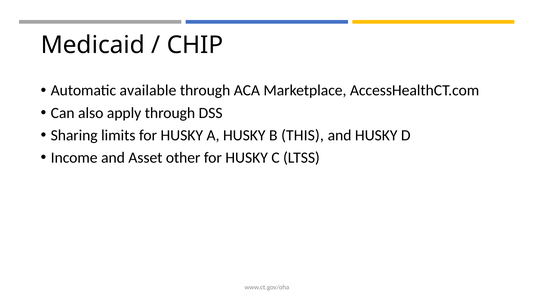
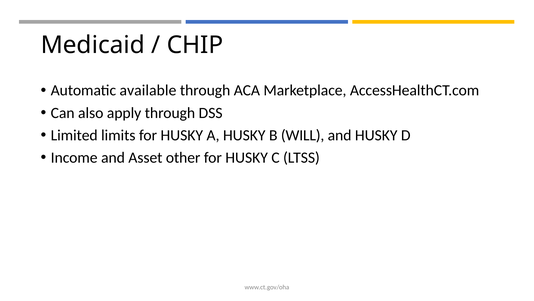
Sharing: Sharing -> Limited
THIS: THIS -> WILL
